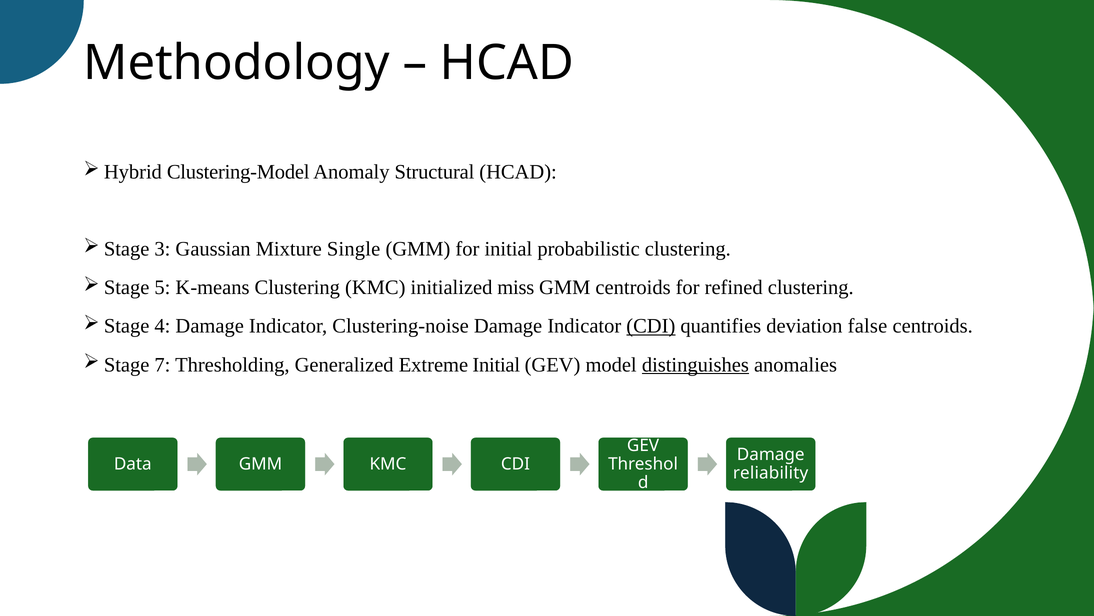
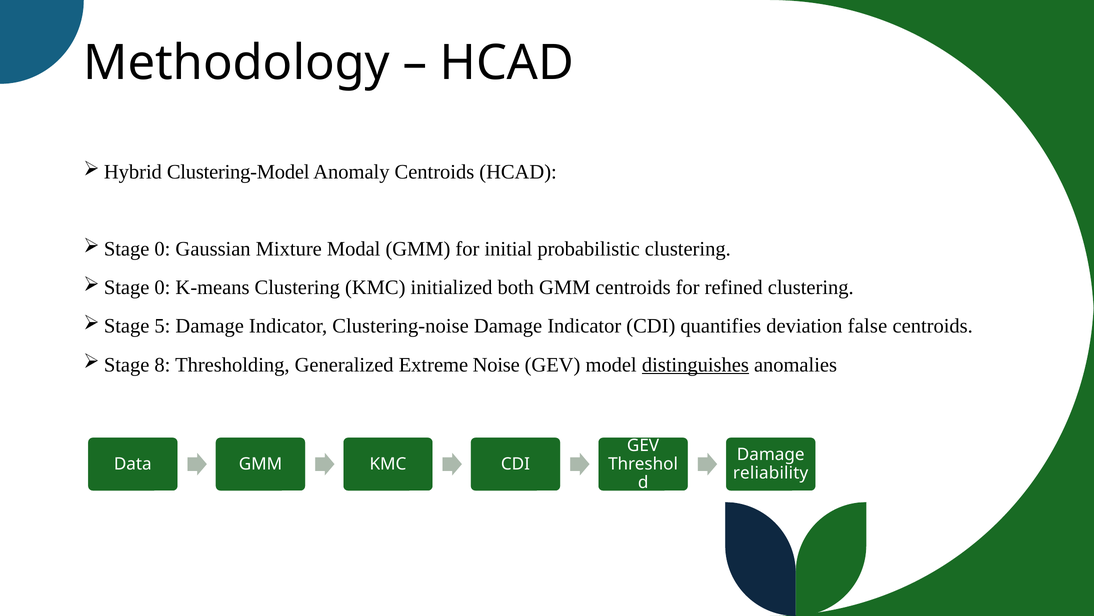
Anomaly Structural: Structural -> Centroids
3 at (162, 249): 3 -> 0
Single: Single -> Modal
5 at (162, 287): 5 -> 0
miss: miss -> both
4: 4 -> 5
CDI at (651, 326) underline: present -> none
7: 7 -> 8
Extreme Initial: Initial -> Noise
